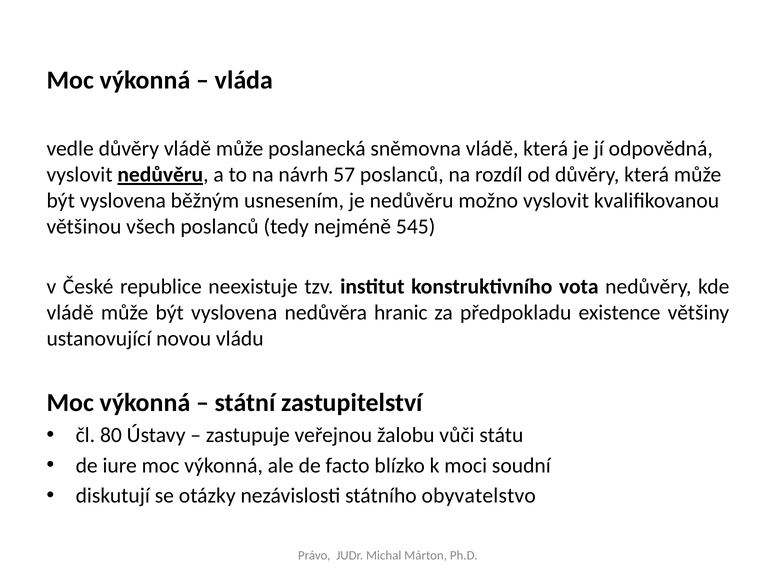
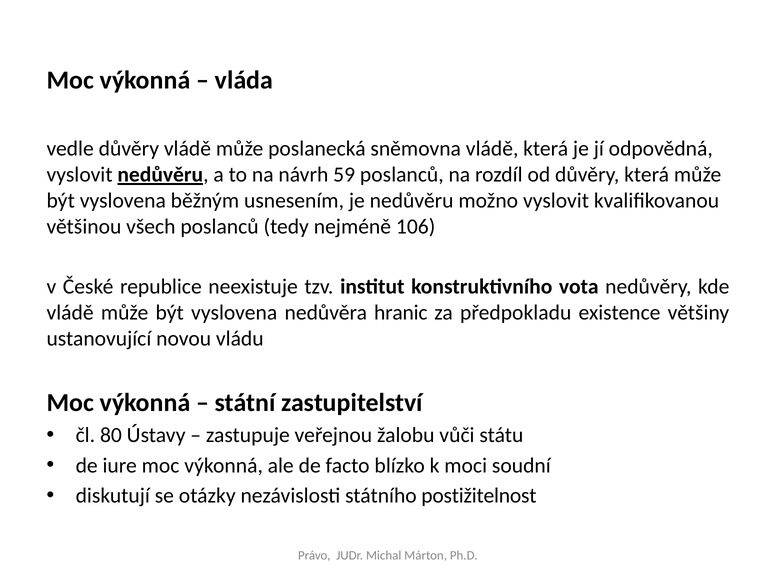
57: 57 -> 59
545: 545 -> 106
obyvatelstvo: obyvatelstvo -> postižitelnost
